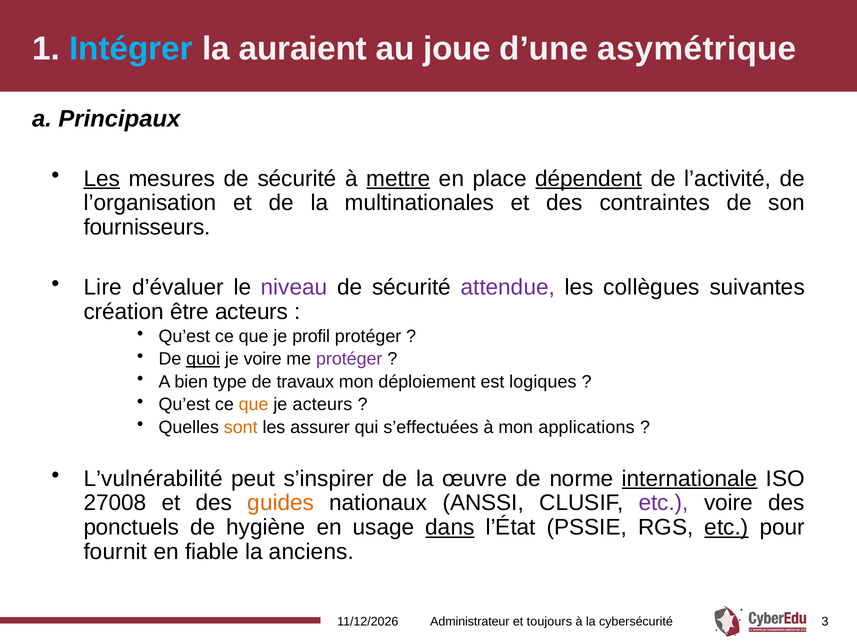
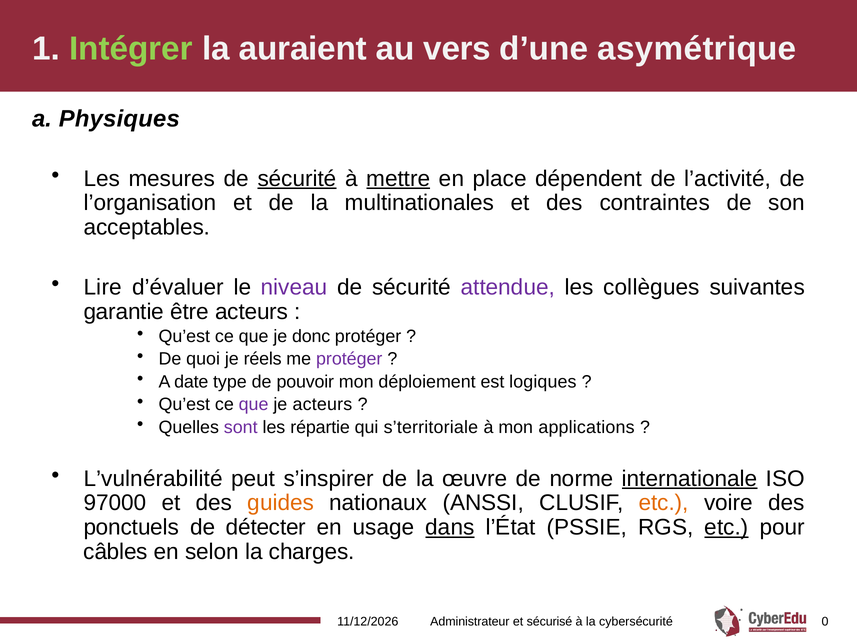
Intégrer colour: light blue -> light green
joue: joue -> vers
Principaux: Principaux -> Physiques
Les at (102, 179) underline: present -> none
sécurité at (297, 179) underline: none -> present
dépendent underline: present -> none
fournisseurs: fournisseurs -> acceptables
création: création -> garantie
profil: profil -> donc
quoi underline: present -> none
je voire: voire -> réels
bien: bien -> date
travaux: travaux -> pouvoir
que at (254, 405) colour: orange -> purple
sont colour: orange -> purple
assurer: assurer -> répartie
s’effectuées: s’effectuées -> s’territoriale
27008: 27008 -> 97000
etc at (664, 504) colour: purple -> orange
hygiène: hygiène -> détecter
fournit: fournit -> câbles
fiable: fiable -> selon
anciens: anciens -> charges
toujours: toujours -> sécurisé
3: 3 -> 0
